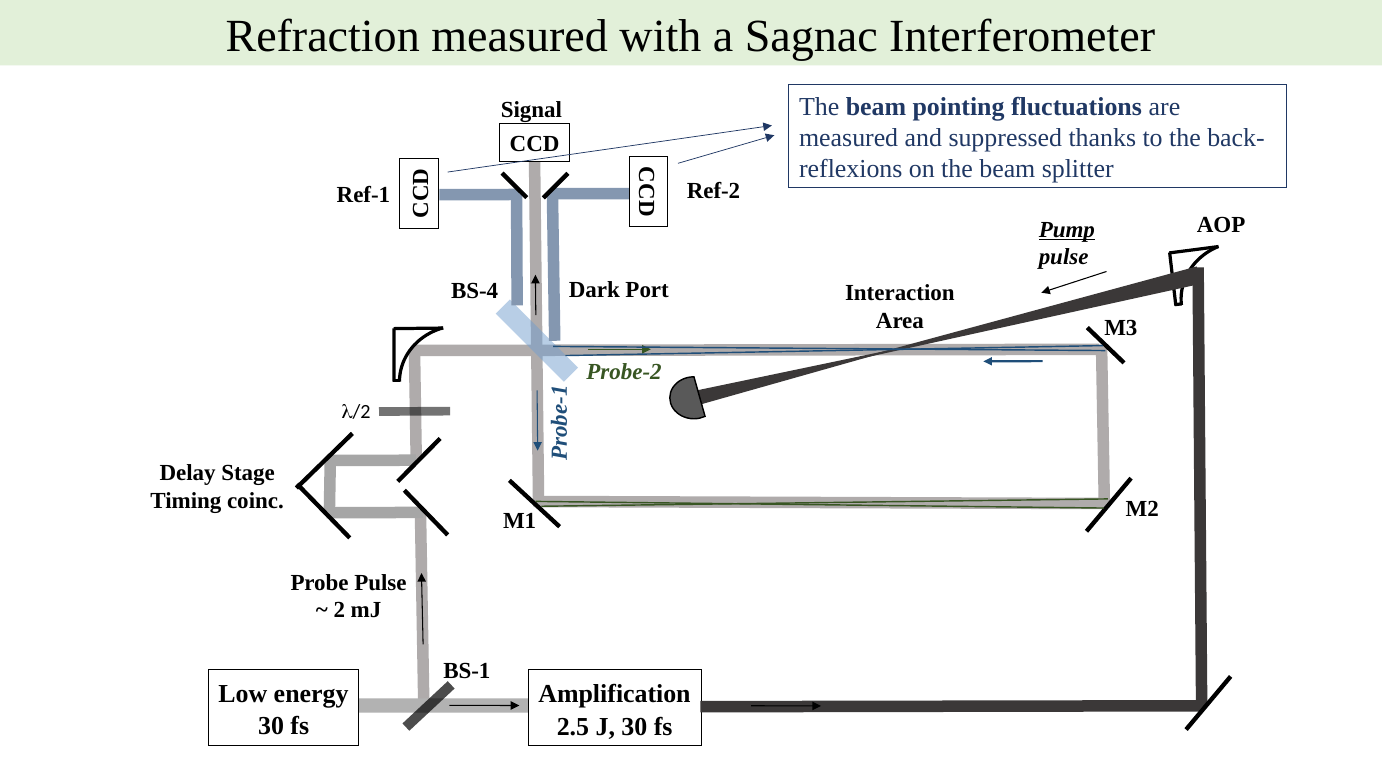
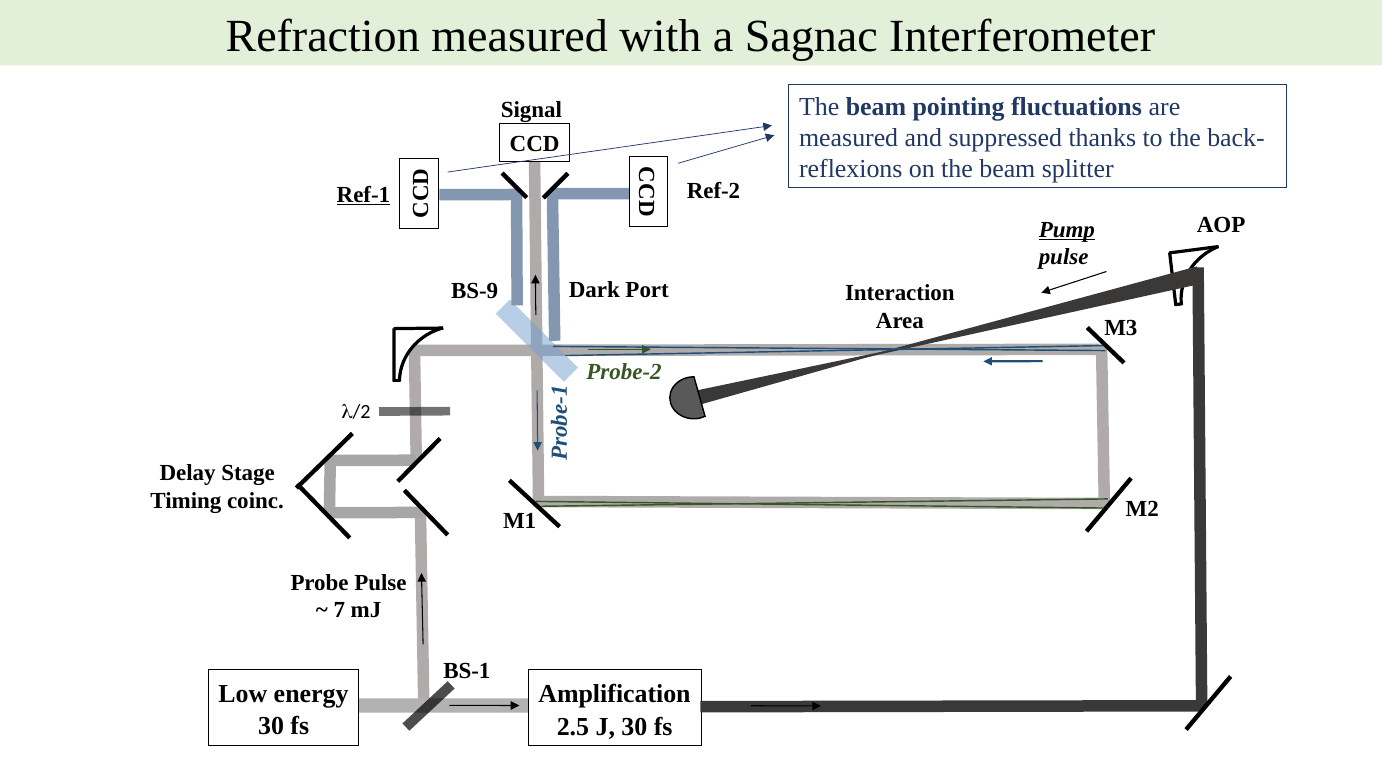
Ref-1 underline: none -> present
BS-4: BS-4 -> BS-9
2: 2 -> 7
